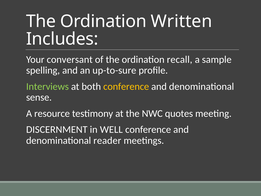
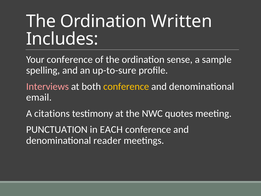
Your conversant: conversant -> conference
recall: recall -> sense
Interviews colour: light green -> pink
sense: sense -> email
resource: resource -> citations
DISCERNMENT: DISCERNMENT -> PUNCTUATION
WELL: WELL -> EACH
